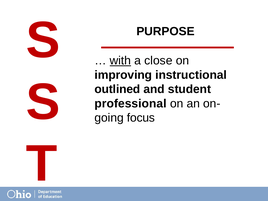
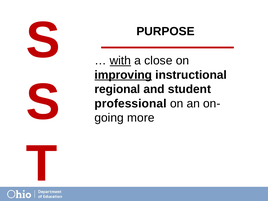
improving underline: none -> present
outlined: outlined -> regional
focus: focus -> more
